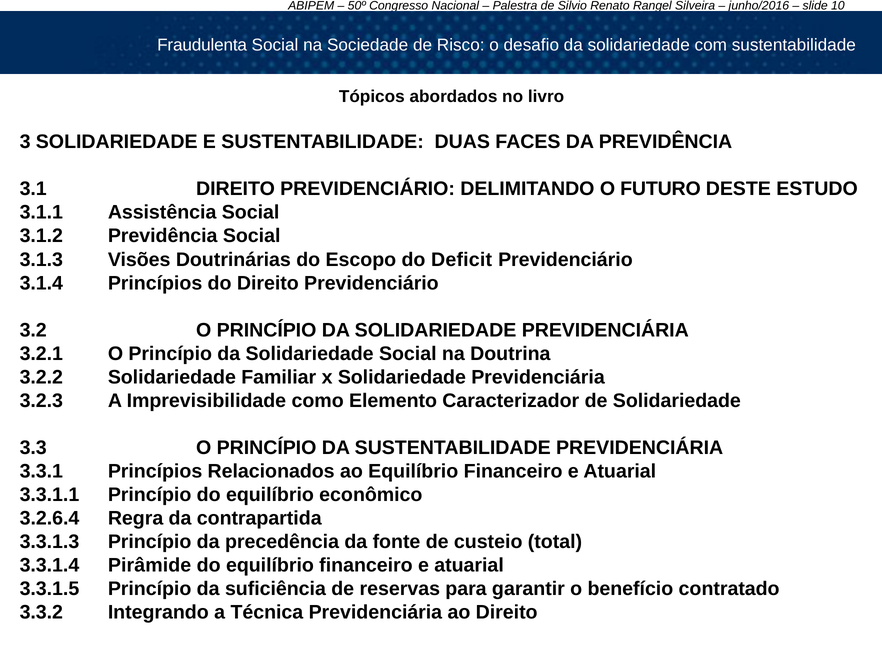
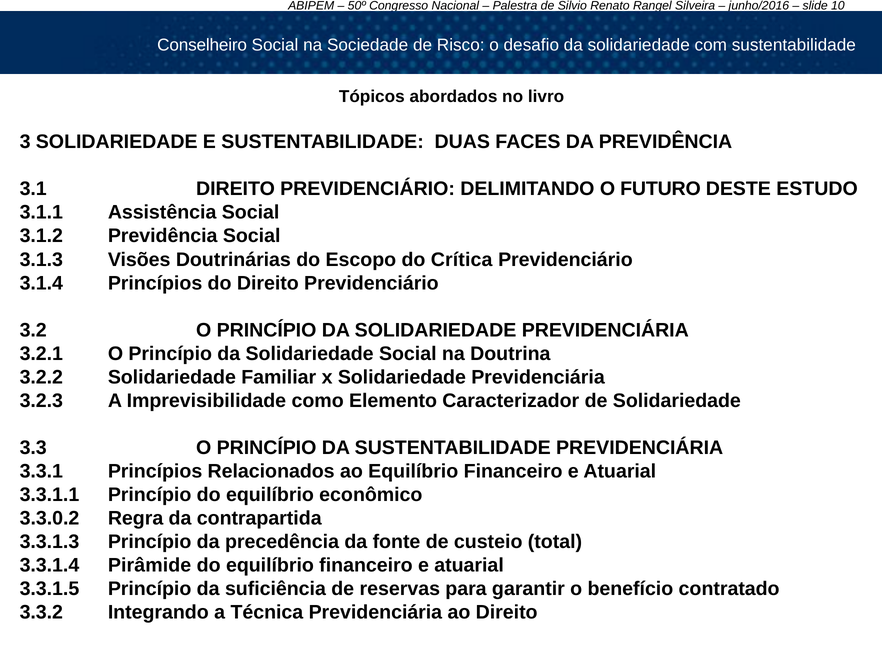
Fraudulenta: Fraudulenta -> Conselheiro
Deficit: Deficit -> Crítica
3.2.6.4: 3.2.6.4 -> 3.3.0.2
